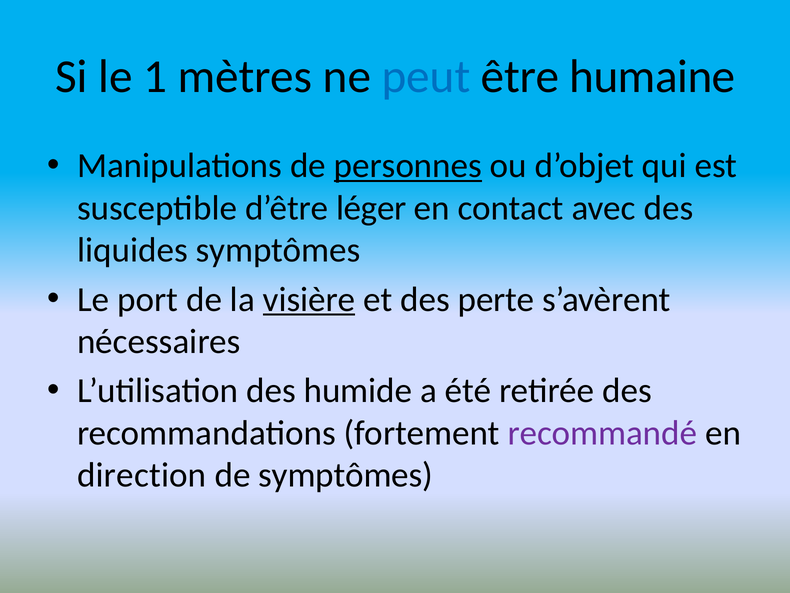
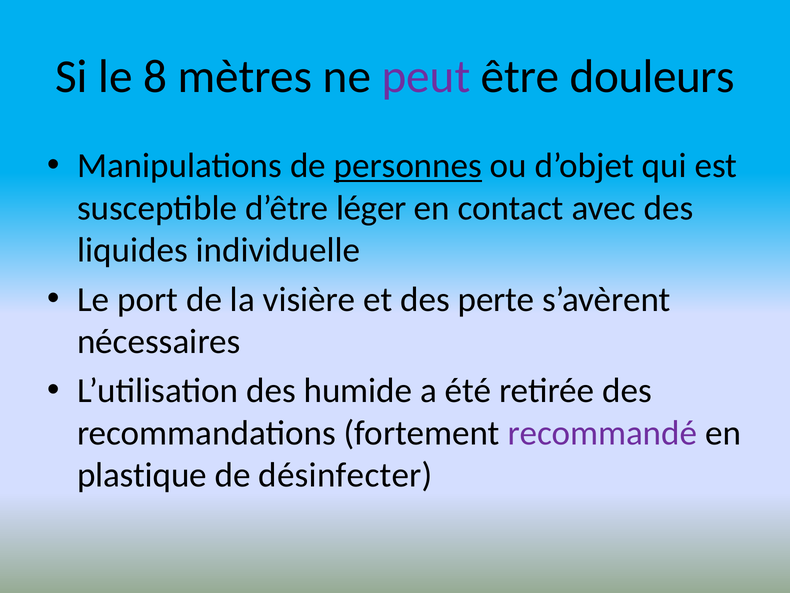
1: 1 -> 8
peut colour: blue -> purple
humaine: humaine -> douleurs
liquides symptômes: symptômes -> individuelle
visière underline: present -> none
direction: direction -> plastique
de symptômes: symptômes -> désinfecter
